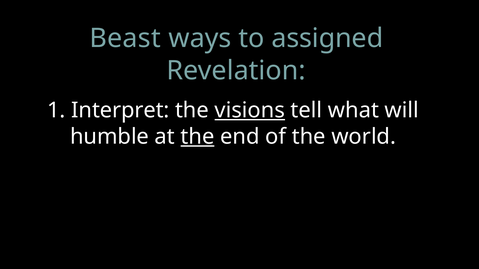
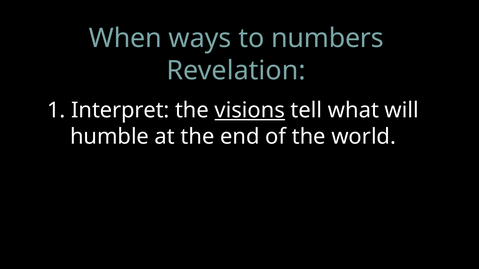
Beast: Beast -> When
assigned: assigned -> numbers
the at (197, 137) underline: present -> none
